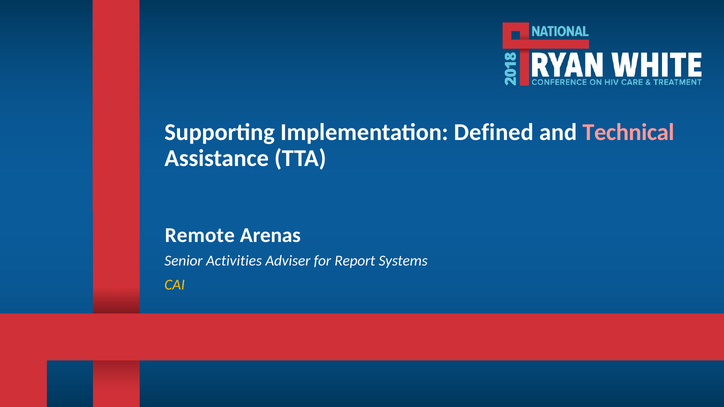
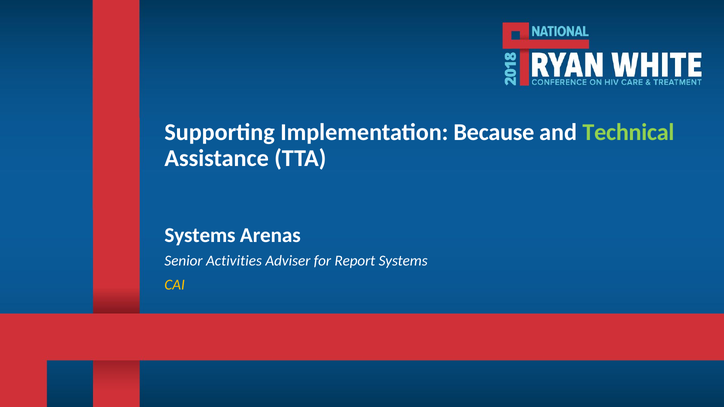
Defined: Defined -> Because
Technical colour: pink -> light green
Remote at (200, 235): Remote -> Systems
